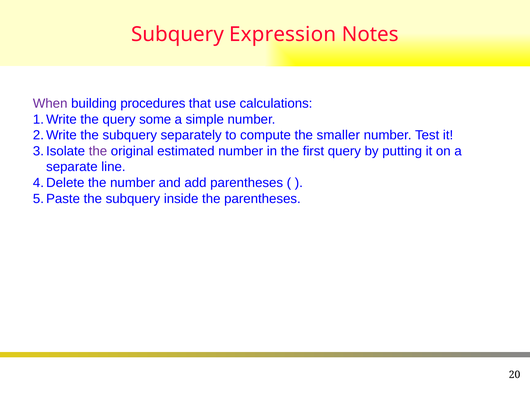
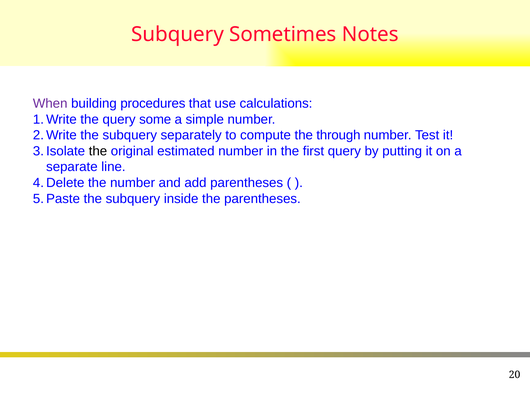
Expression: Expression -> Sometimes
smaller: smaller -> through
the at (98, 151) colour: purple -> black
